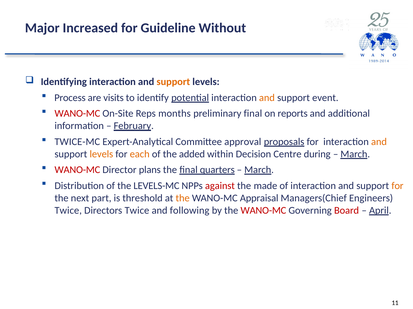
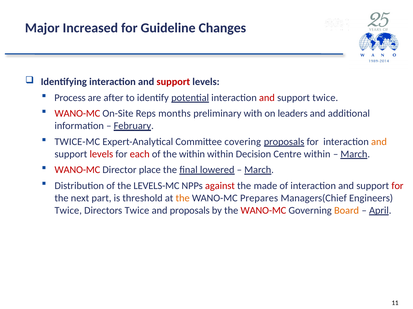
Without: Without -> Changes
support at (173, 82) colour: orange -> red
visits: visits -> after
and at (267, 98) colour: orange -> red
support event: event -> twice
preliminary final: final -> with
reports: reports -> leaders
approval: approval -> covering
levels at (101, 154) colour: orange -> red
each colour: orange -> red
the added: added -> within
Centre during: during -> within
plans: plans -> place
quarters: quarters -> lowered
for at (397, 186) colour: orange -> red
Appraisal: Appraisal -> Prepares
and following: following -> proposals
Board colour: red -> orange
